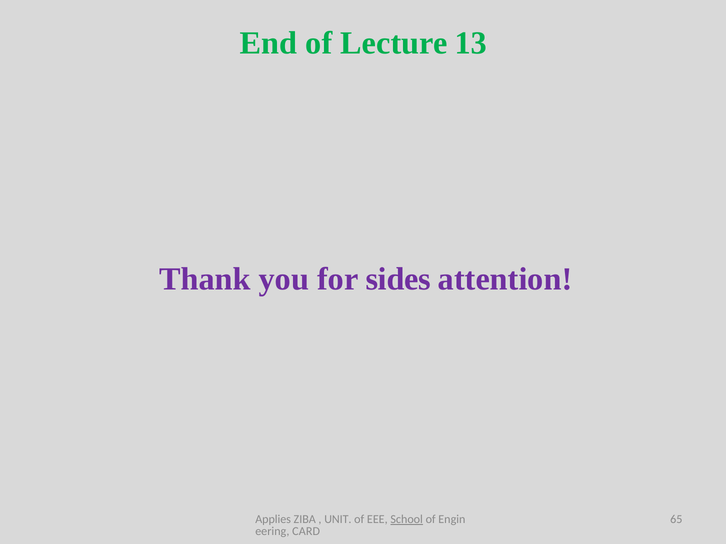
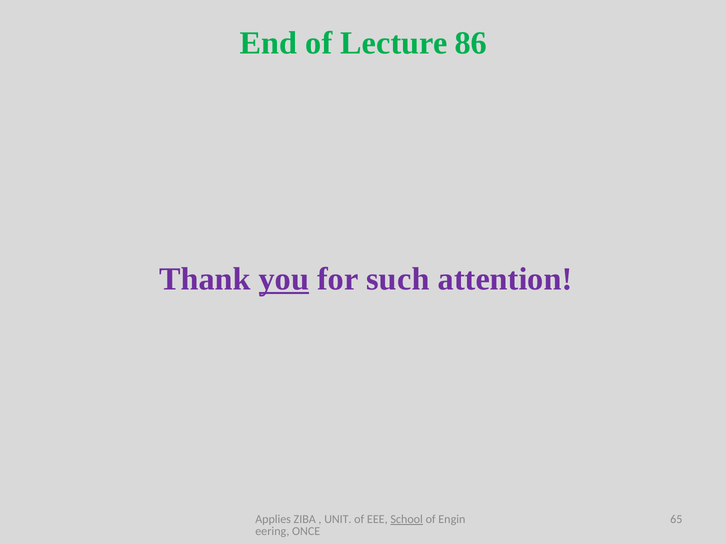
13: 13 -> 86
you underline: none -> present
sides: sides -> such
CARD: CARD -> ONCE
